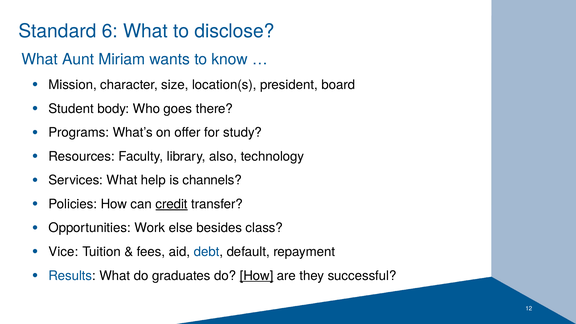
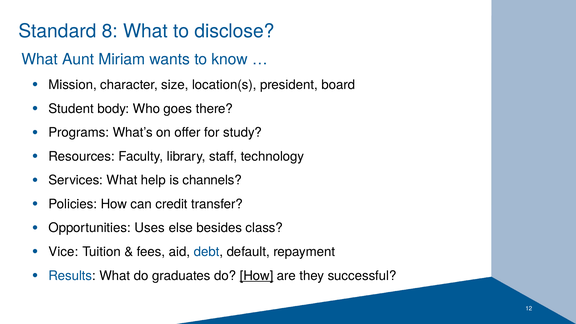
6: 6 -> 8
also: also -> staff
credit underline: present -> none
Work: Work -> Uses
